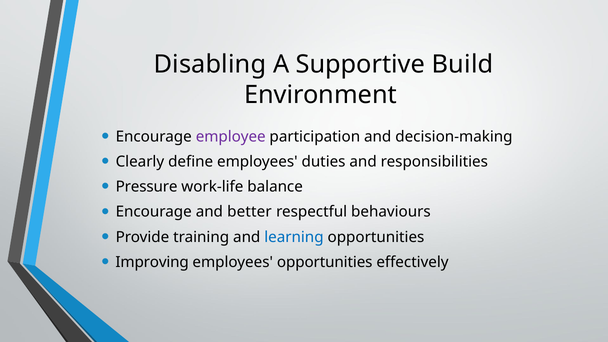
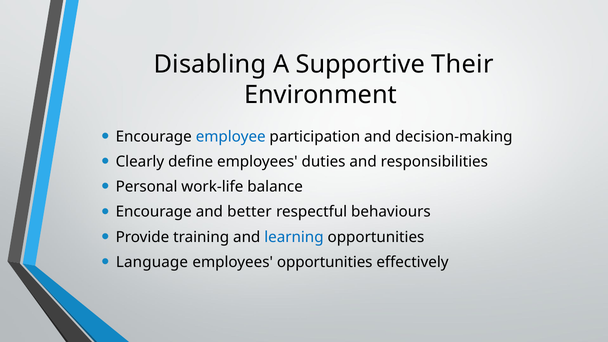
Build: Build -> Their
employee colour: purple -> blue
Pressure: Pressure -> Personal
Improving: Improving -> Language
